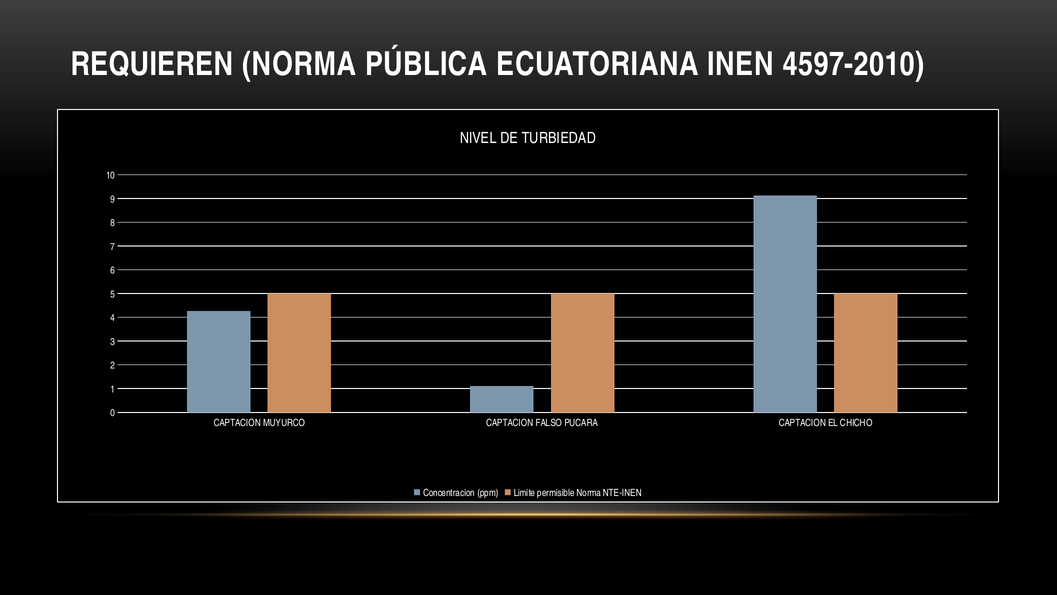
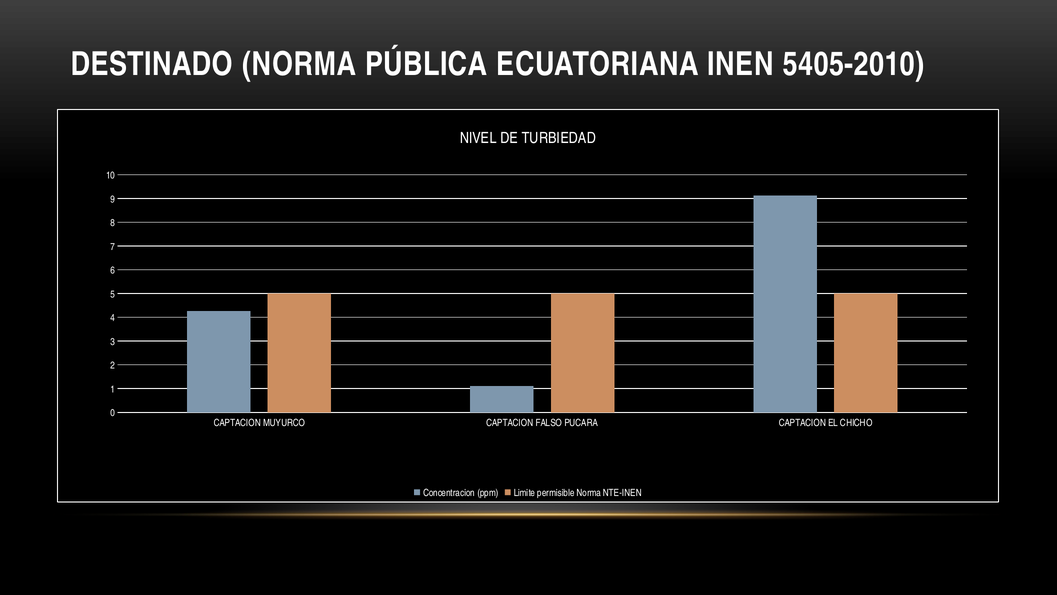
REQUIEREN: REQUIEREN -> DESTINADO
4597-2010: 4597-2010 -> 5405-2010
